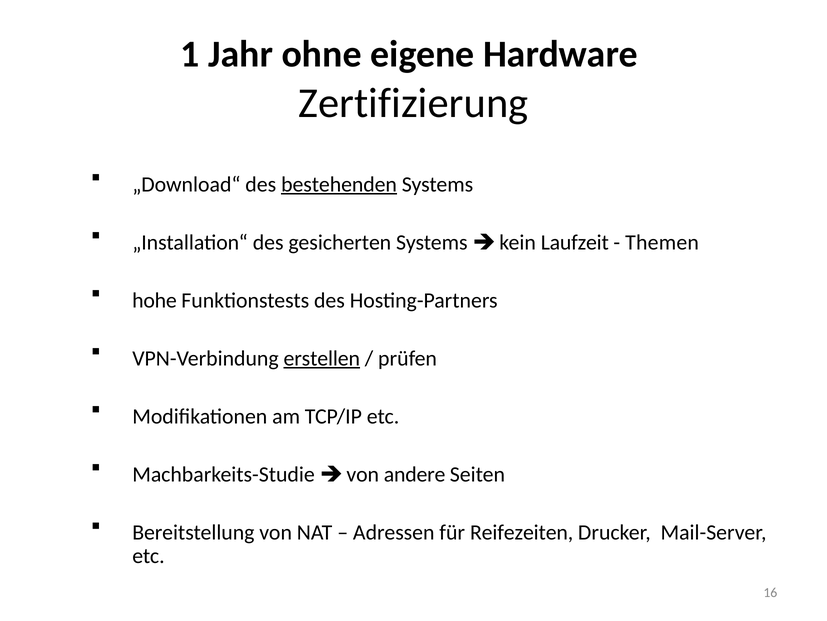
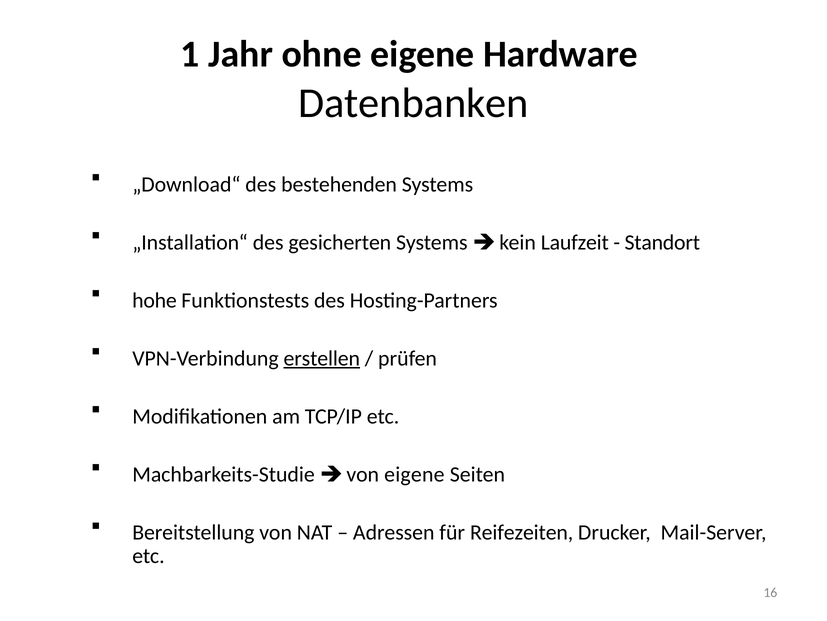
Zertifizierung: Zertifizierung -> Datenbanken
bestehenden underline: present -> none
Themen: Themen -> Standort
von andere: andere -> eigene
